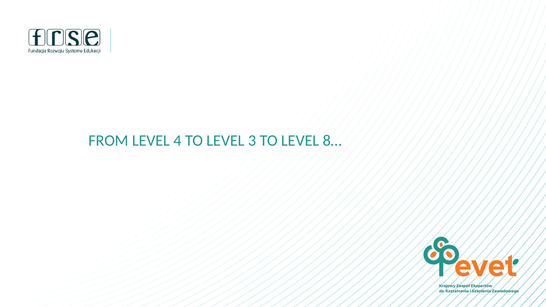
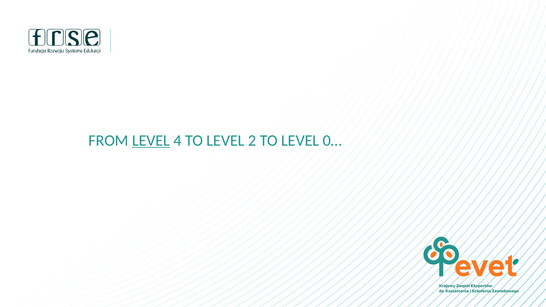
LEVEL at (151, 141) underline: none -> present
3: 3 -> 2
8…: 8… -> 0…
